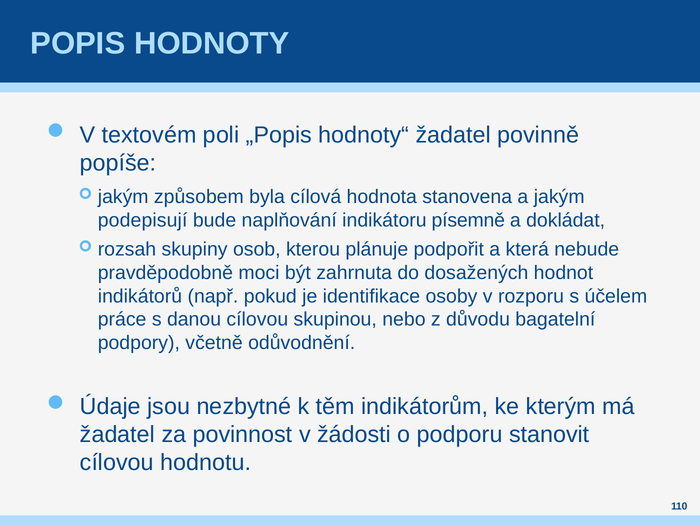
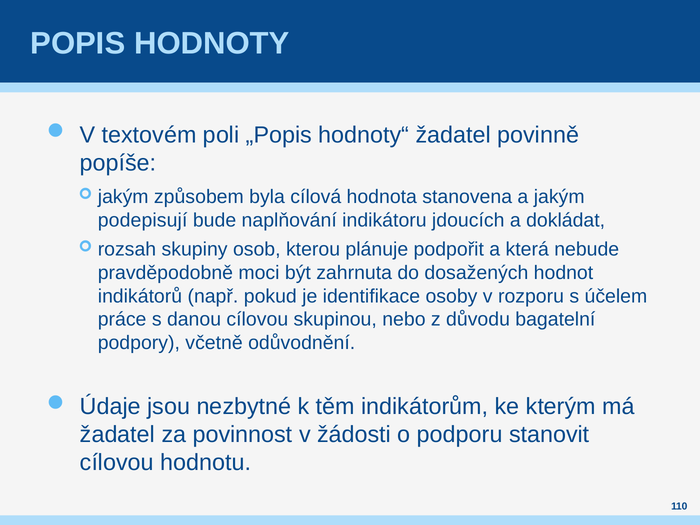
písemně: písemně -> jdoucích
